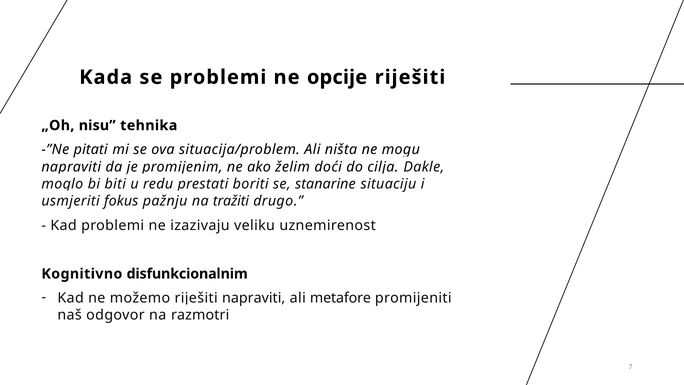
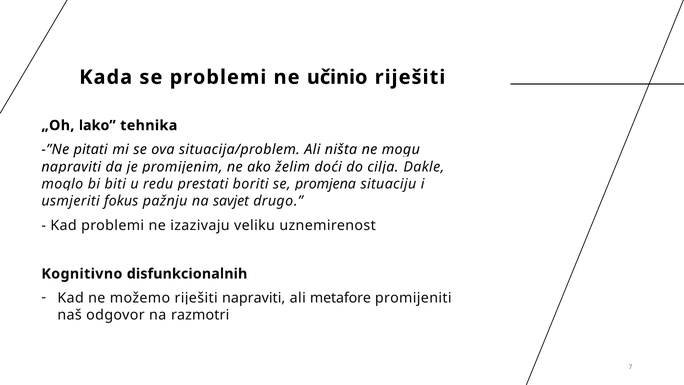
opcije: opcije -> učinio
nisu: nisu -> lako
stanarine: stanarine -> promjena
tražiti: tražiti -> savjet
disfunkcionalnim: disfunkcionalnim -> disfunkcionalnih
